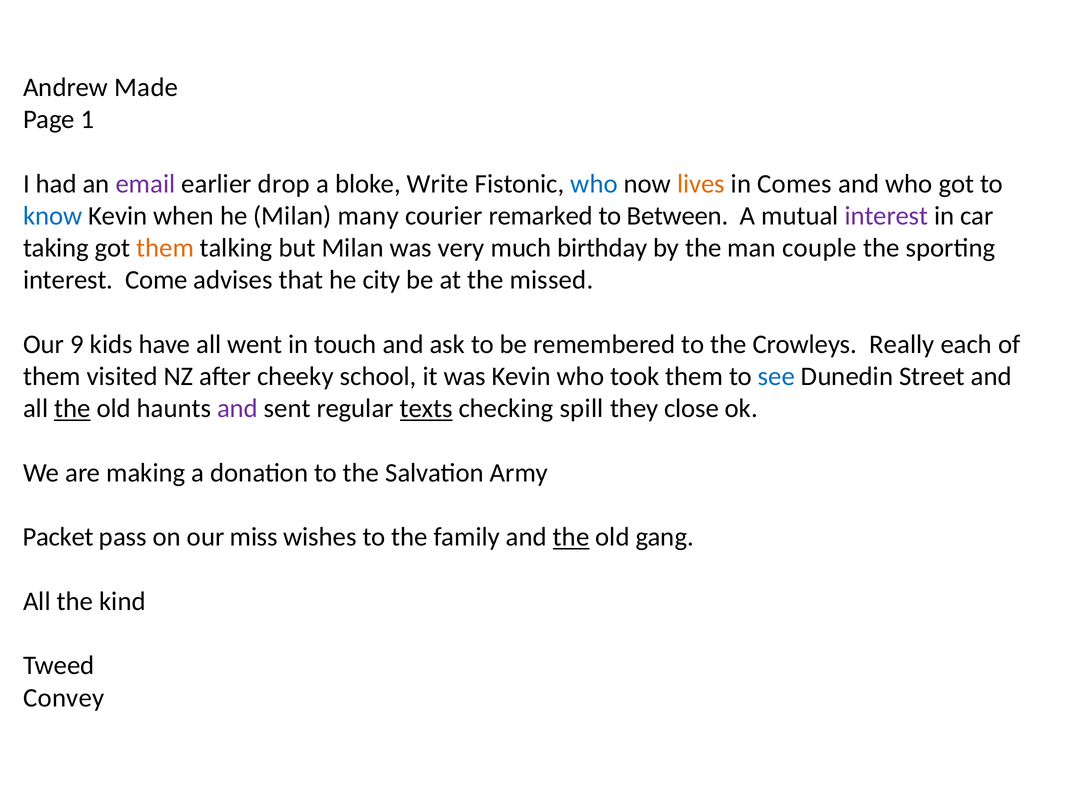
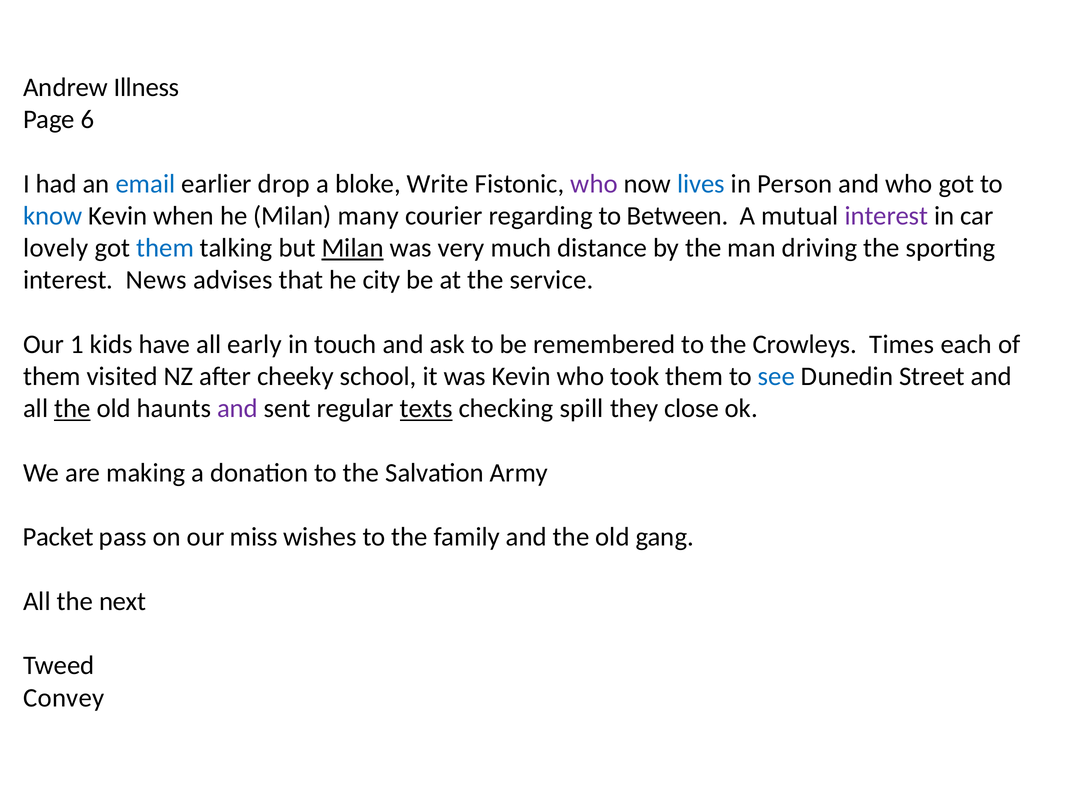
Made: Made -> Illness
1: 1 -> 6
email colour: purple -> blue
who at (594, 184) colour: blue -> purple
lives colour: orange -> blue
Comes: Comes -> Person
remarked: remarked -> regarding
taking: taking -> lovely
them at (165, 248) colour: orange -> blue
Milan at (353, 248) underline: none -> present
birthday: birthday -> distance
couple: couple -> driving
Come: Come -> News
missed: missed -> service
9: 9 -> 1
went: went -> early
Really: Really -> Times
the at (571, 537) underline: present -> none
kind: kind -> next
